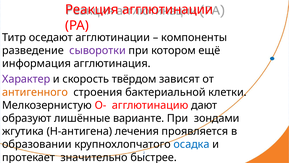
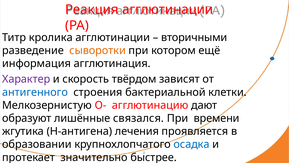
оседают: оседают -> кролика
компоненты: компоненты -> вторичными
сыворотки colour: purple -> orange
антигенного colour: orange -> blue
варианте: варианте -> связался
зондами: зондами -> времени
